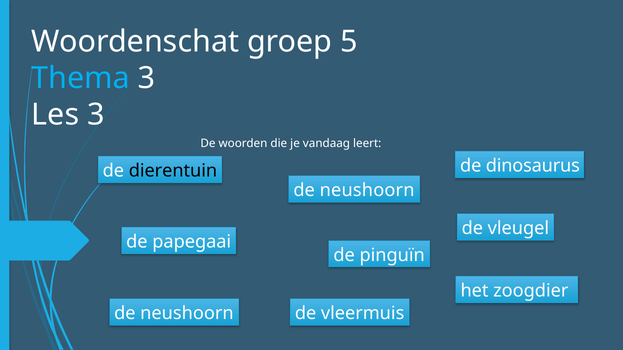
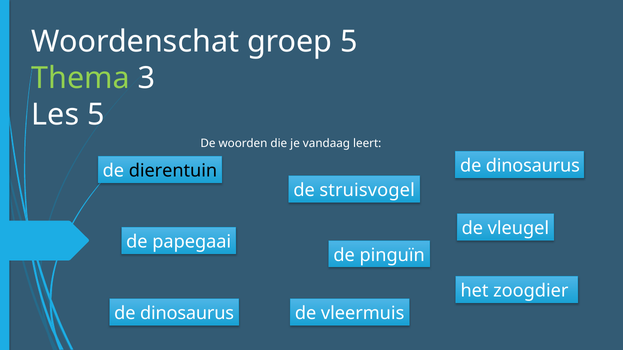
Thema colour: light blue -> light green
Les 3: 3 -> 5
neushoorn at (367, 190): neushoorn -> struisvogel
neushoorn at (187, 314): neushoorn -> dinosaurus
